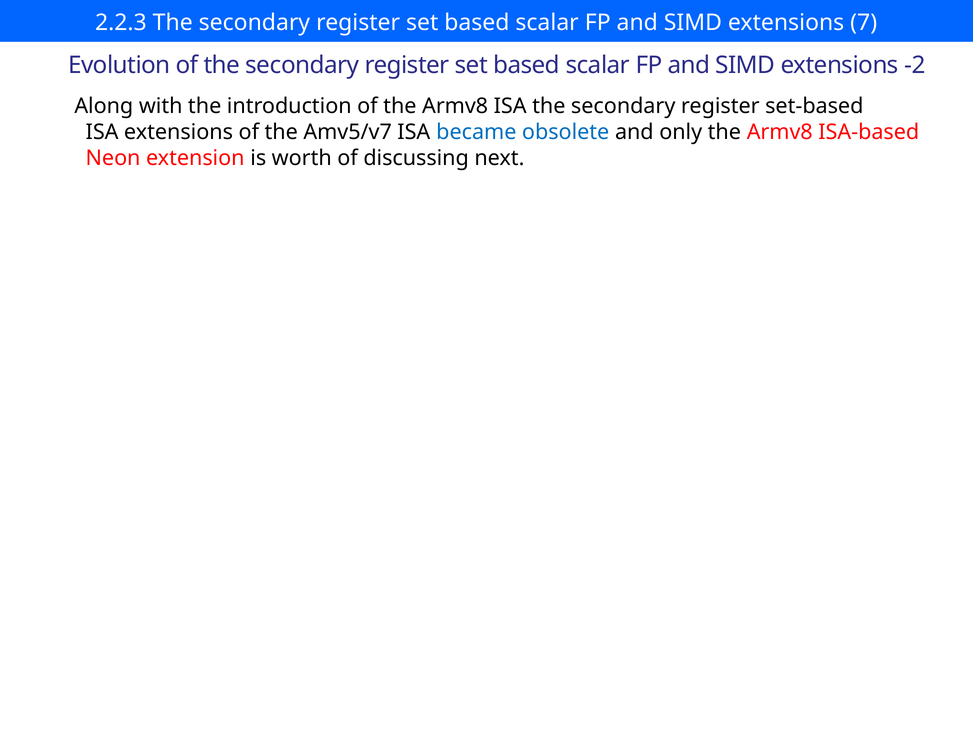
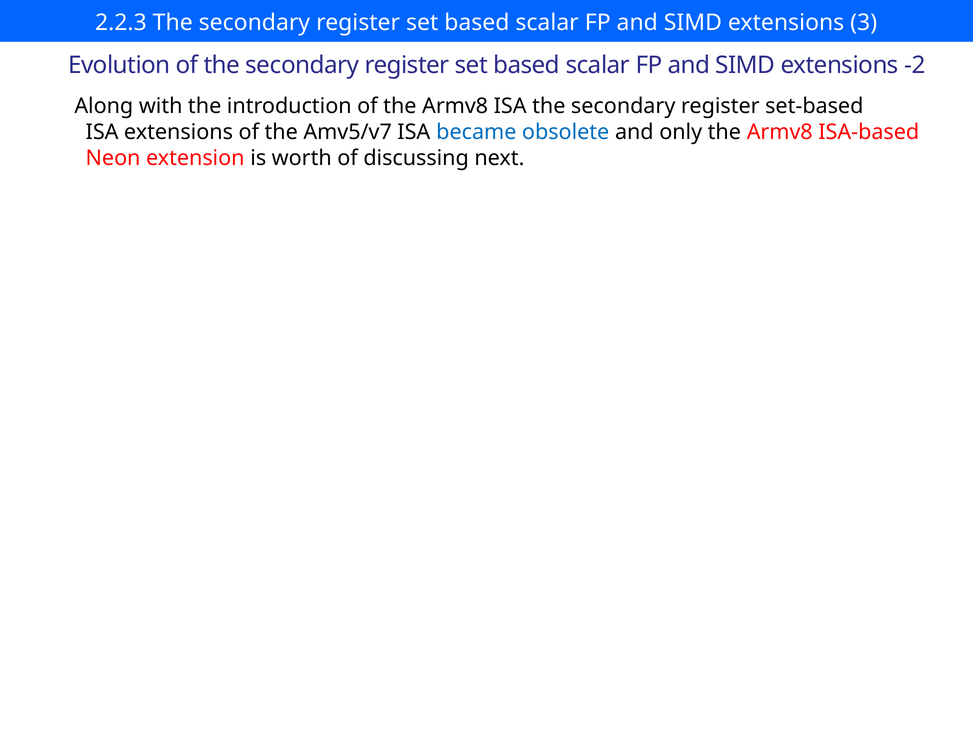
7: 7 -> 3
